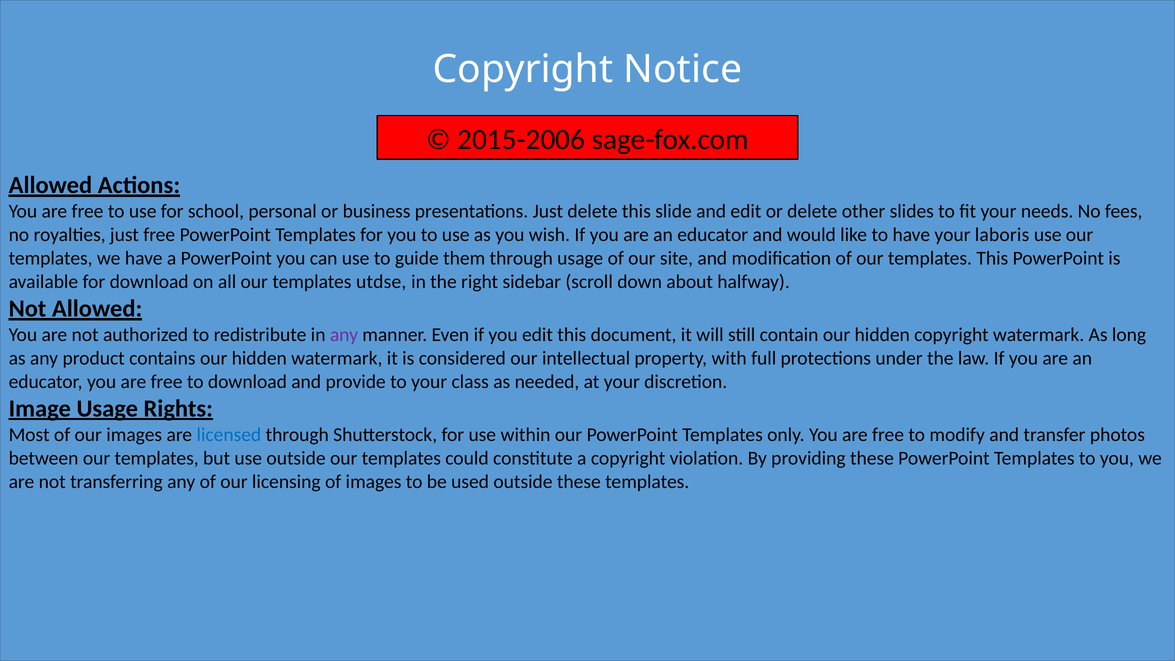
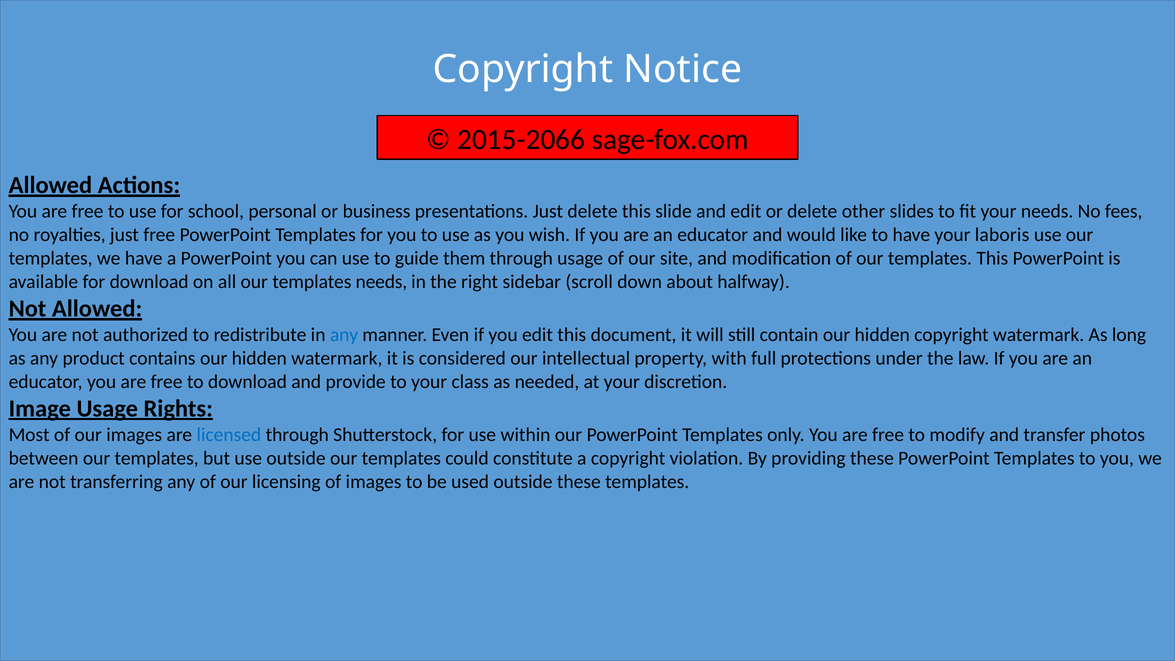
2015-2006: 2015-2006 -> 2015-2066
templates utdse: utdse -> needs
any at (344, 335) colour: purple -> blue
